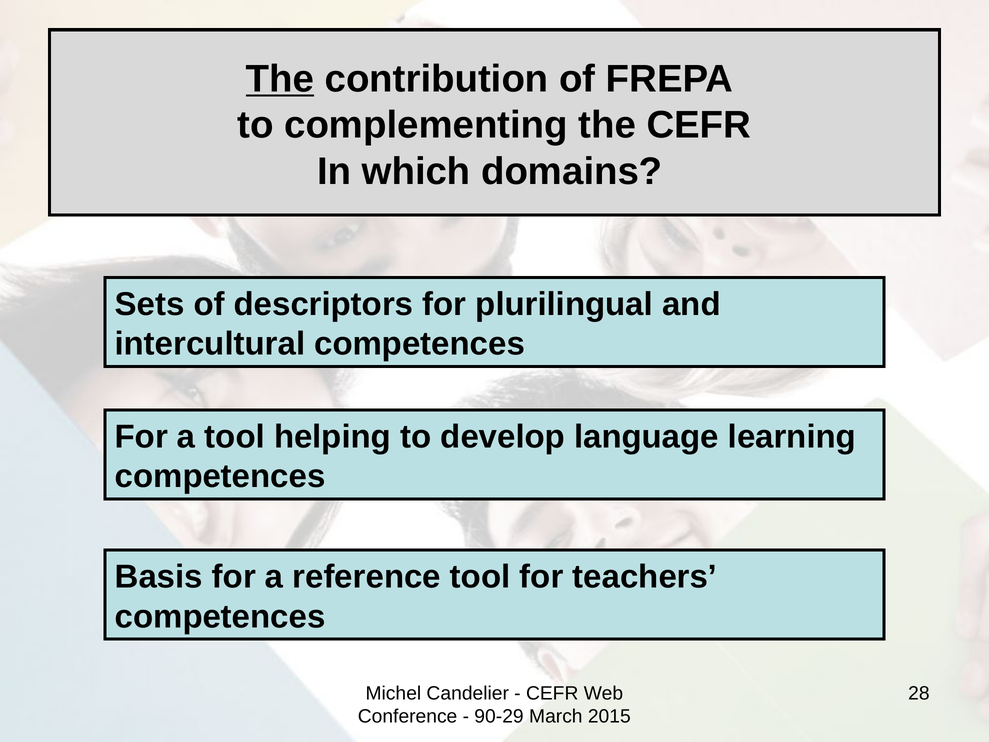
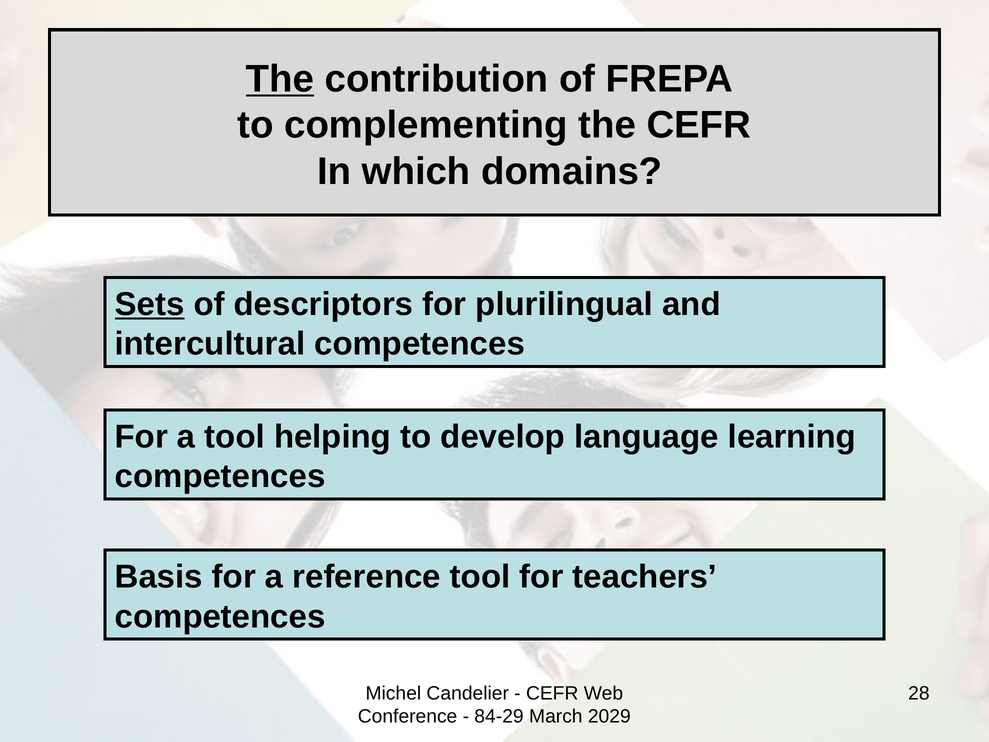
Sets underline: none -> present
90-29: 90-29 -> 84-29
2015: 2015 -> 2029
